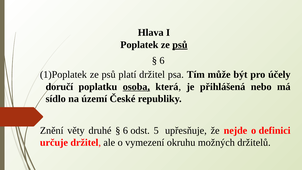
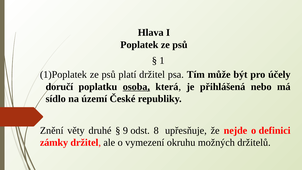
psů at (180, 45) underline: present -> none
6 at (162, 61): 6 -> 1
6 at (125, 130): 6 -> 9
5: 5 -> 8
určuje: určuje -> zámky
